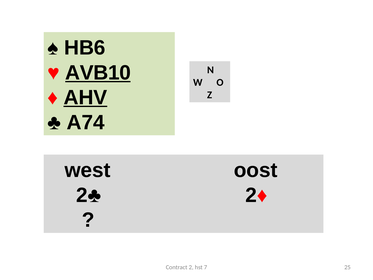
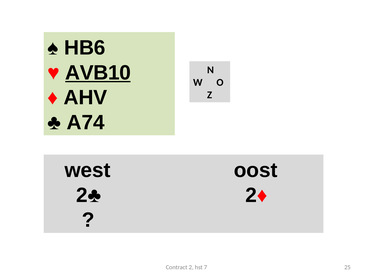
AHV underline: present -> none
